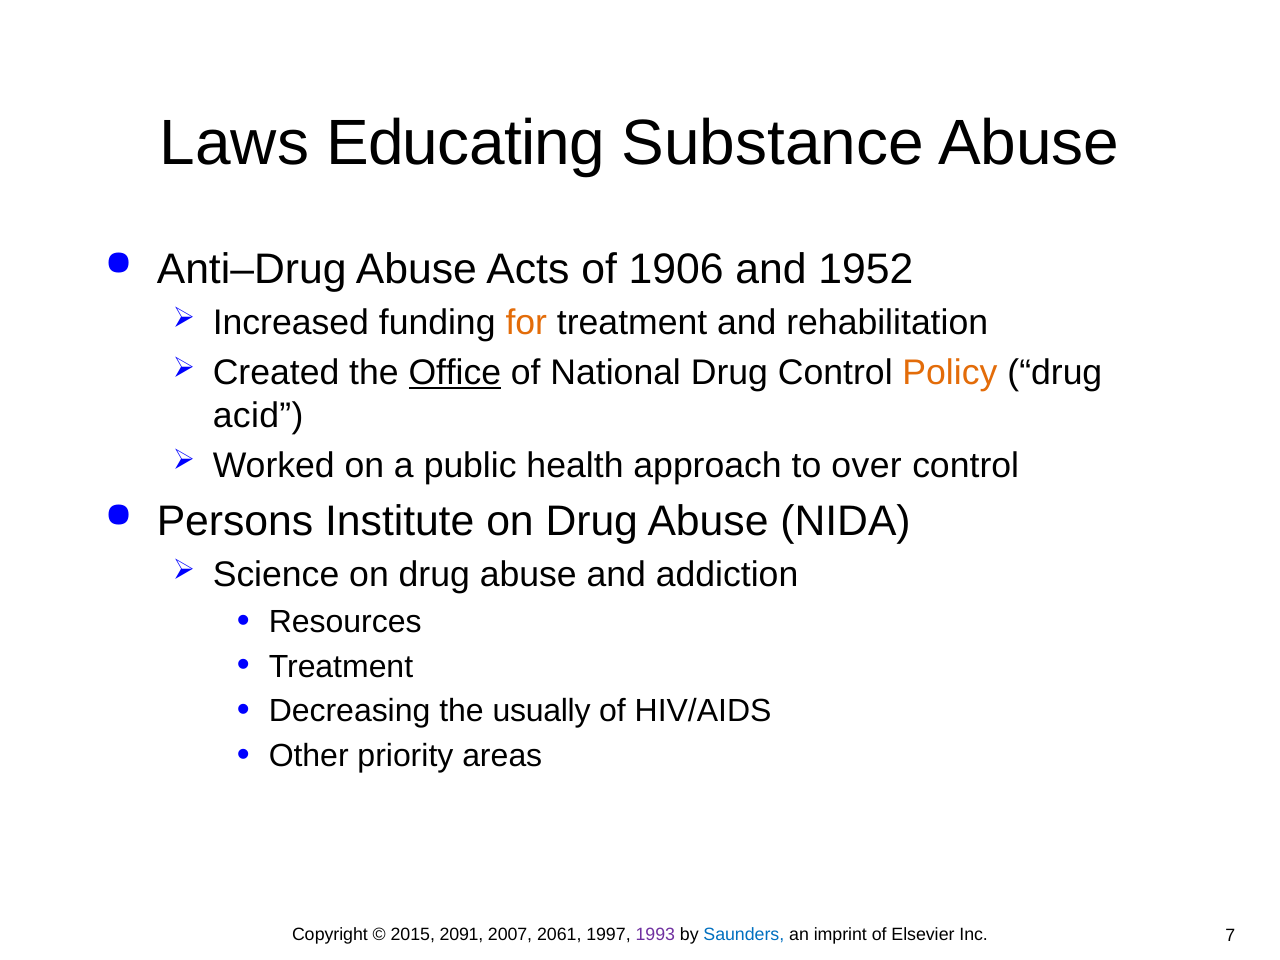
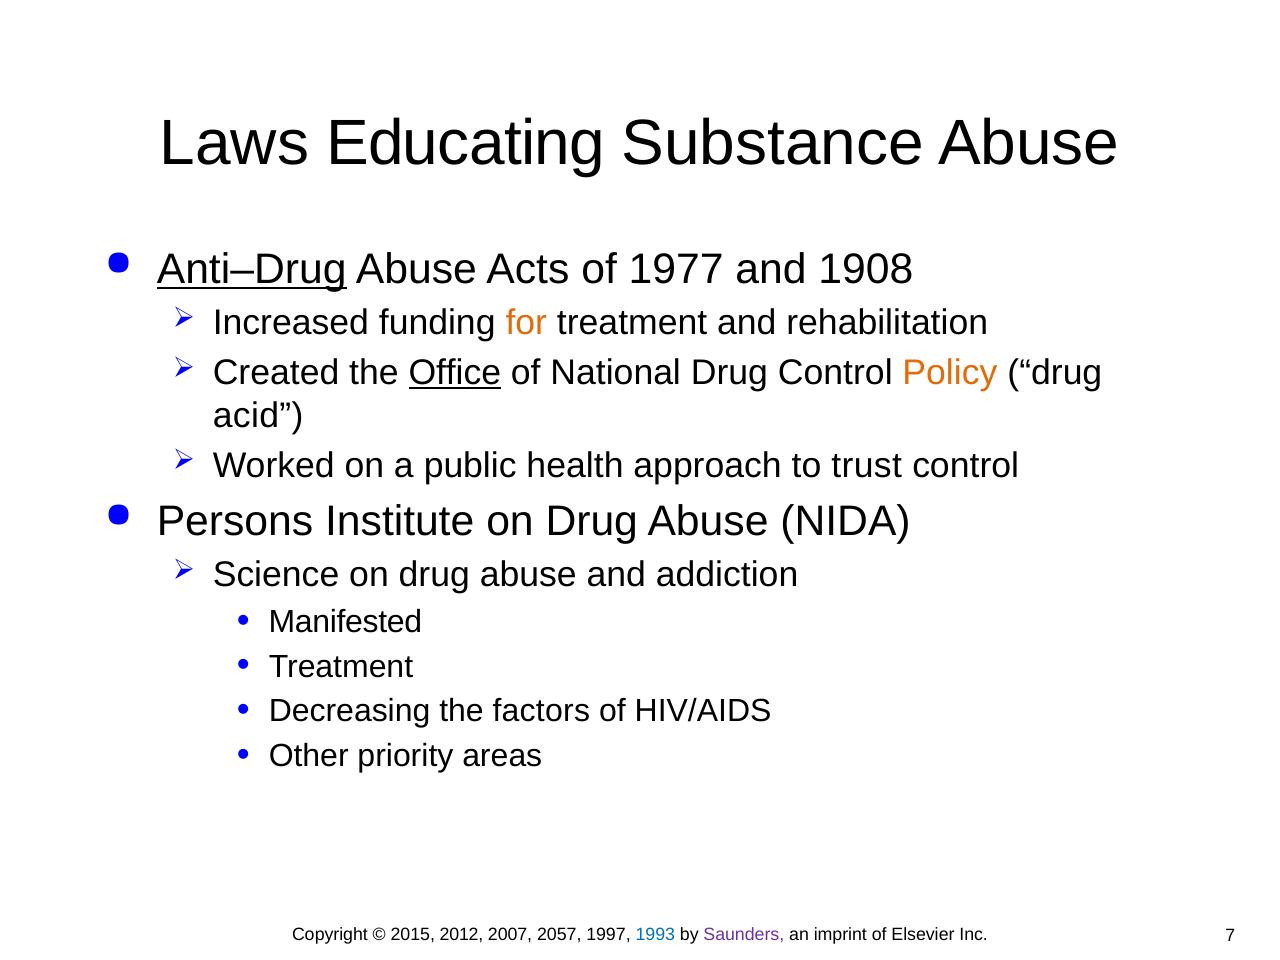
Anti–Drug underline: none -> present
1906: 1906 -> 1977
1952: 1952 -> 1908
over: over -> trust
Resources: Resources -> Manifested
usually: usually -> factors
2091: 2091 -> 2012
2061: 2061 -> 2057
1993 colour: purple -> blue
Saunders colour: blue -> purple
